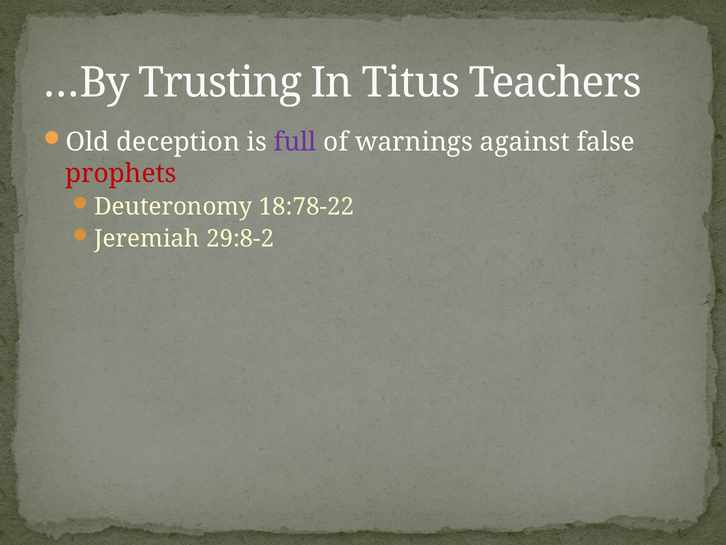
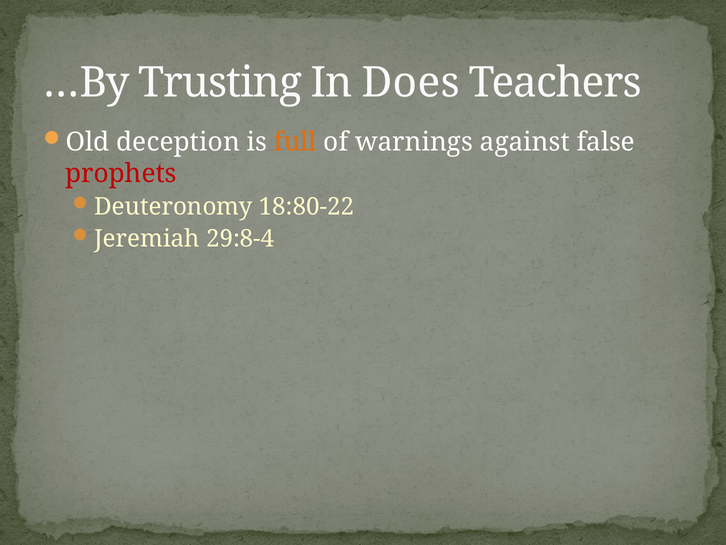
Titus: Titus -> Does
full colour: purple -> orange
18:78-22: 18:78-22 -> 18:80-22
29:8-2: 29:8-2 -> 29:8-4
